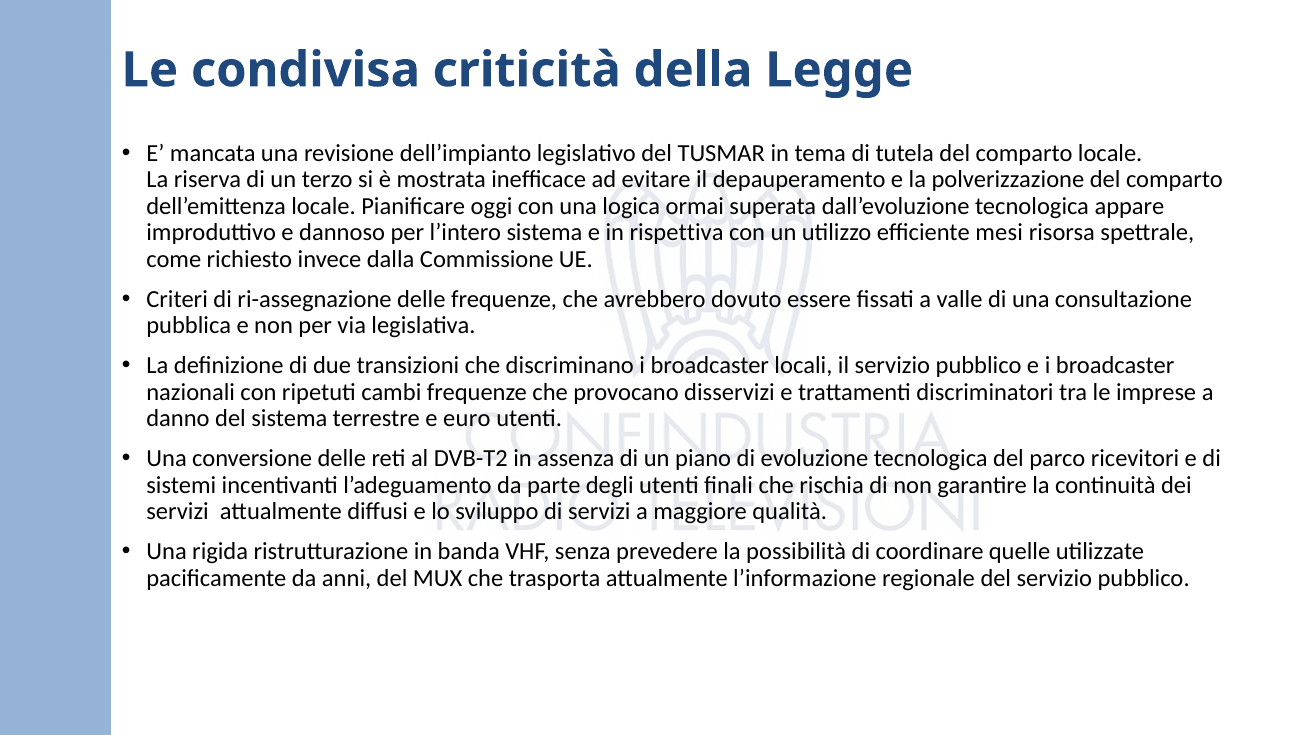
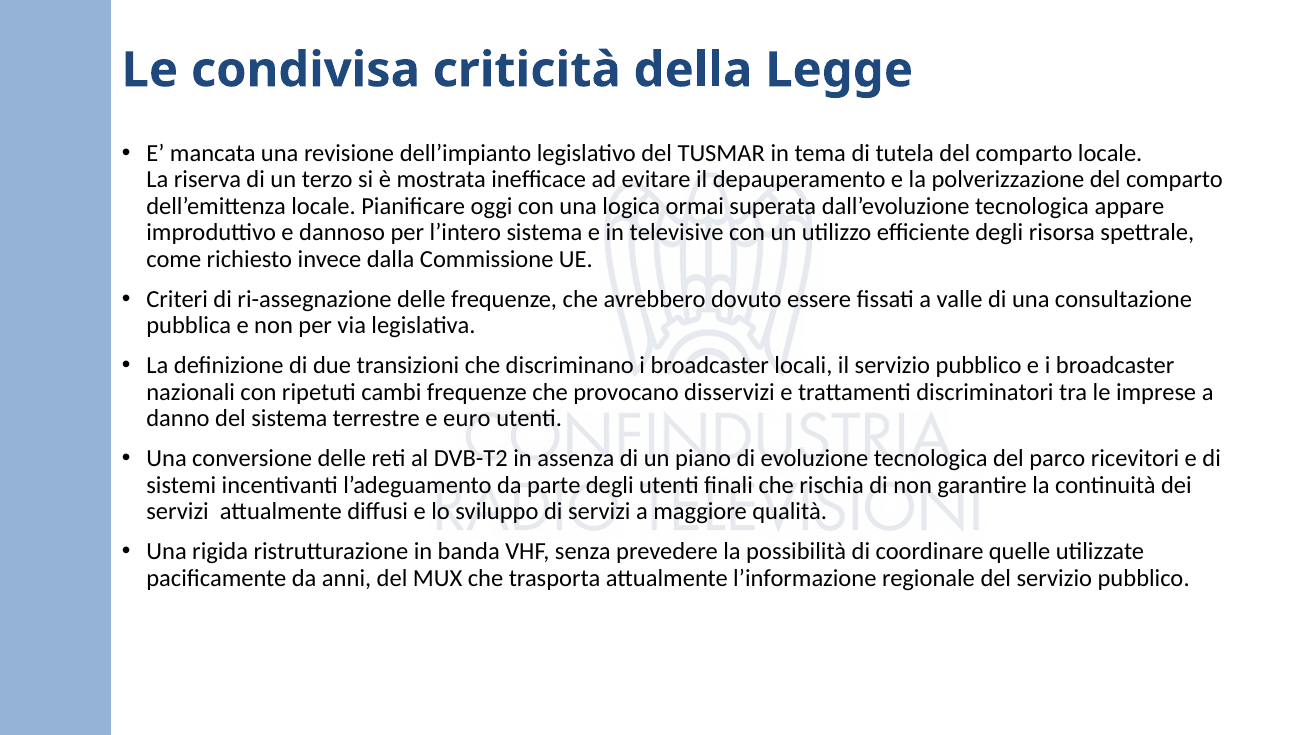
rispettiva: rispettiva -> televisive
efficiente mesi: mesi -> degli
